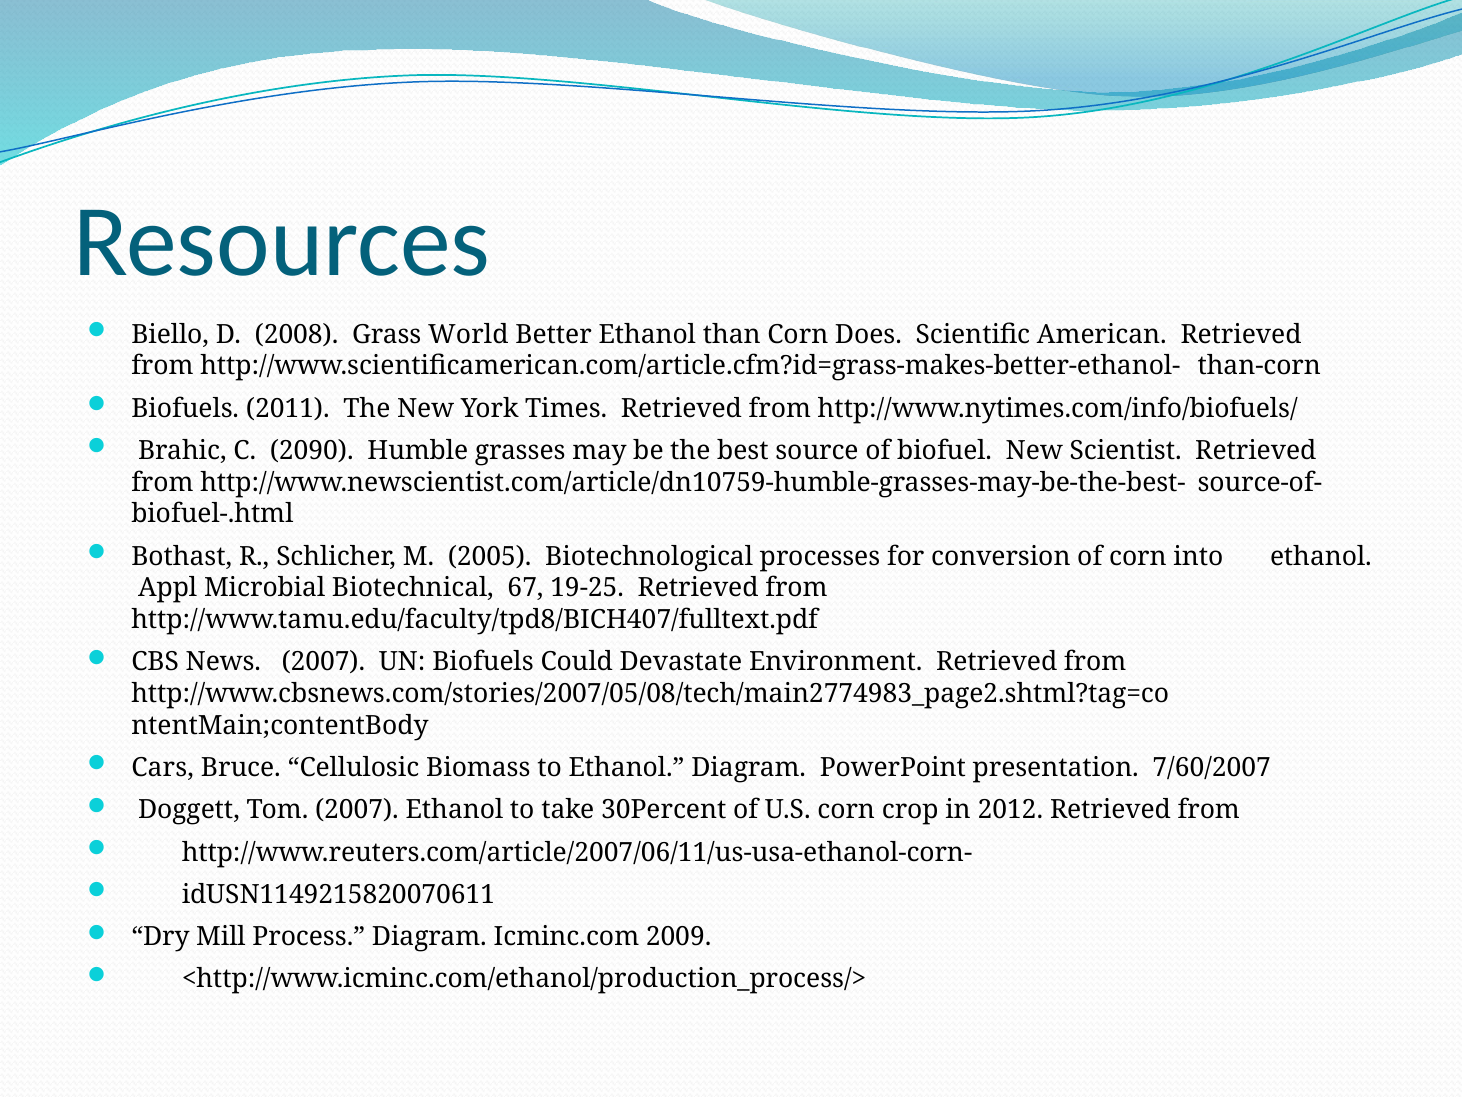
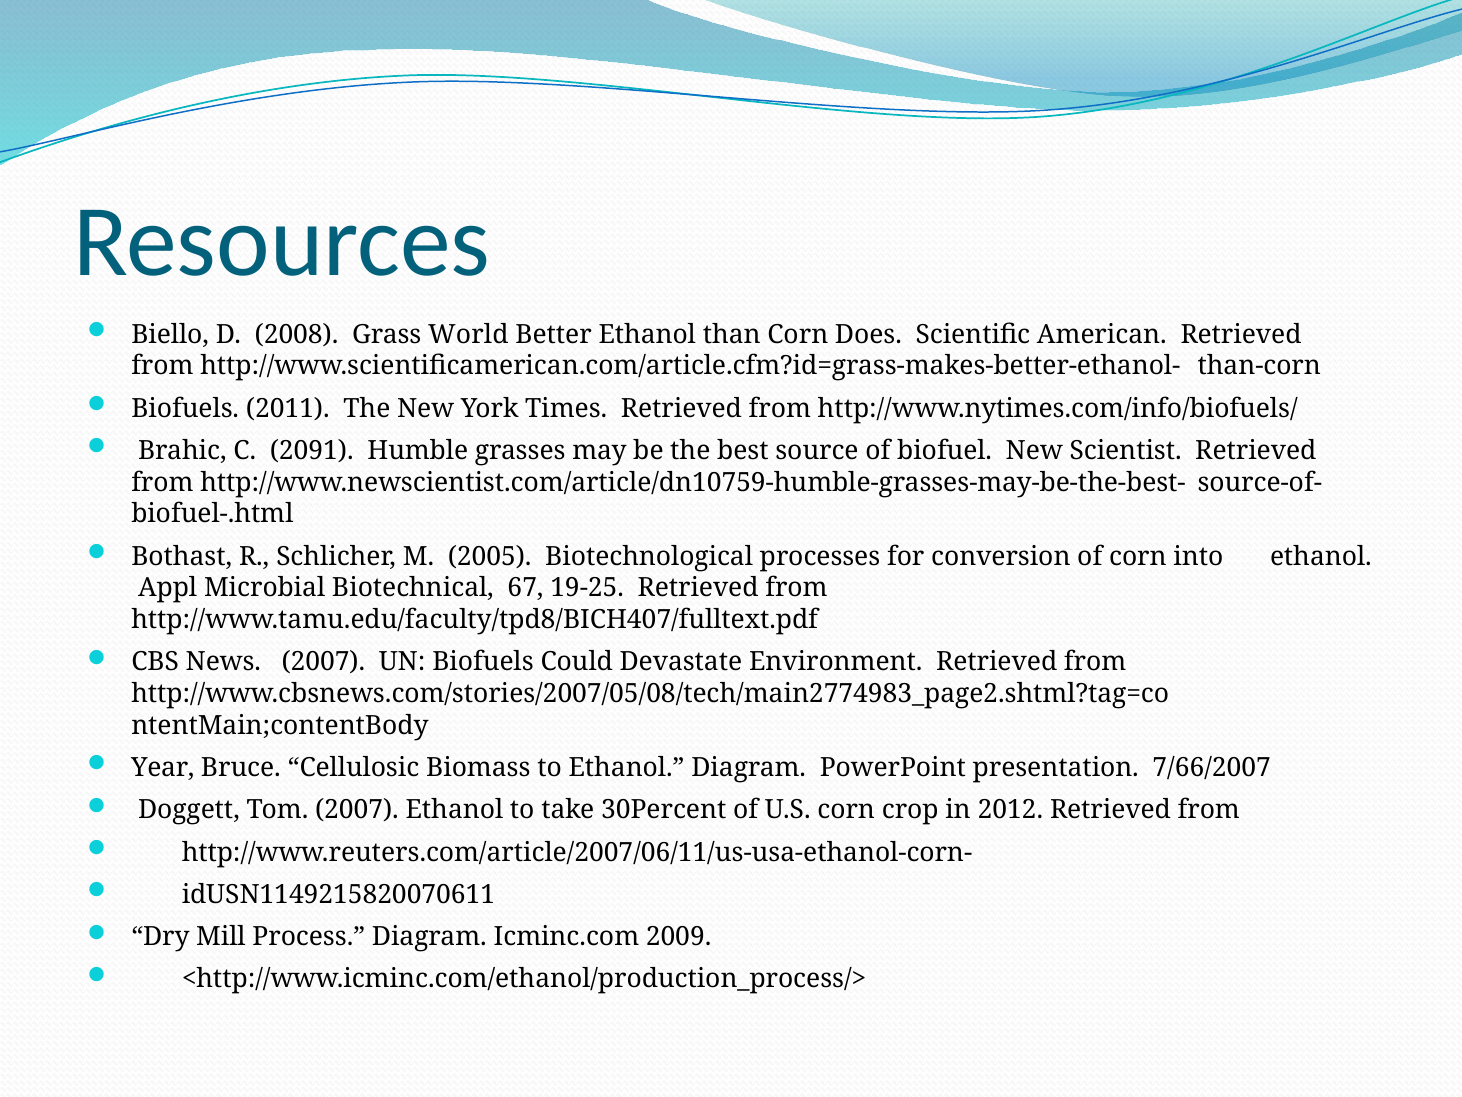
2090: 2090 -> 2091
Cars: Cars -> Year
7/60/2007: 7/60/2007 -> 7/66/2007
